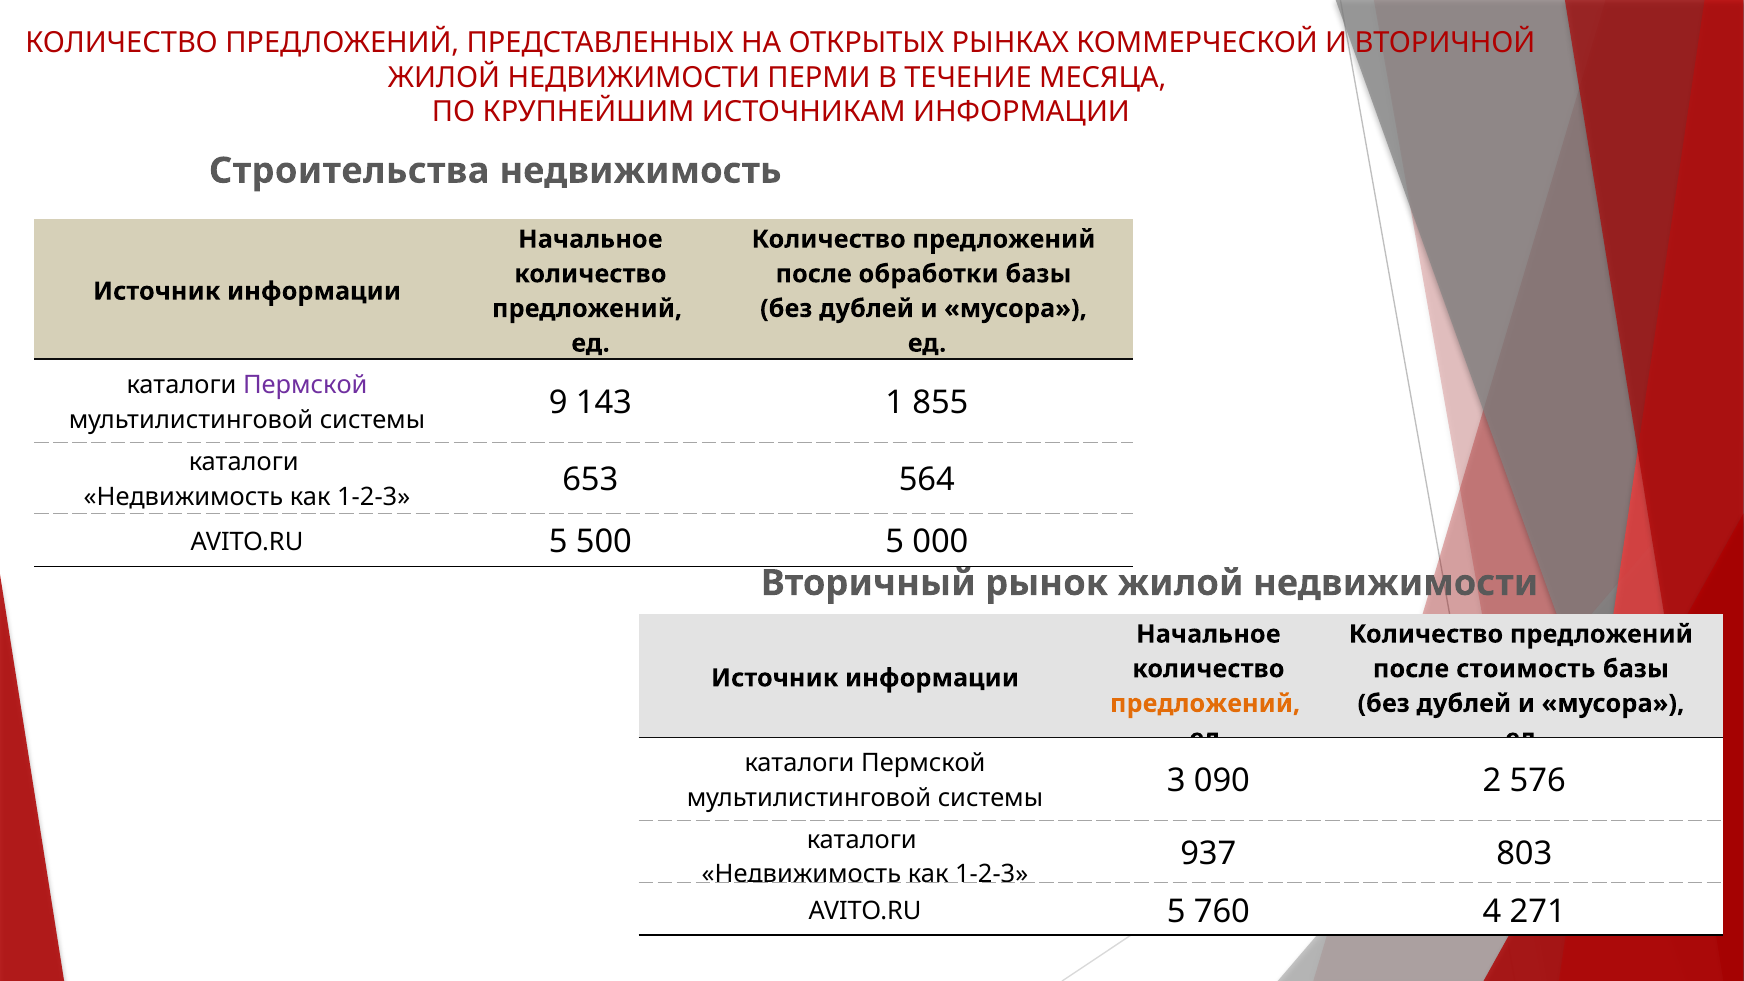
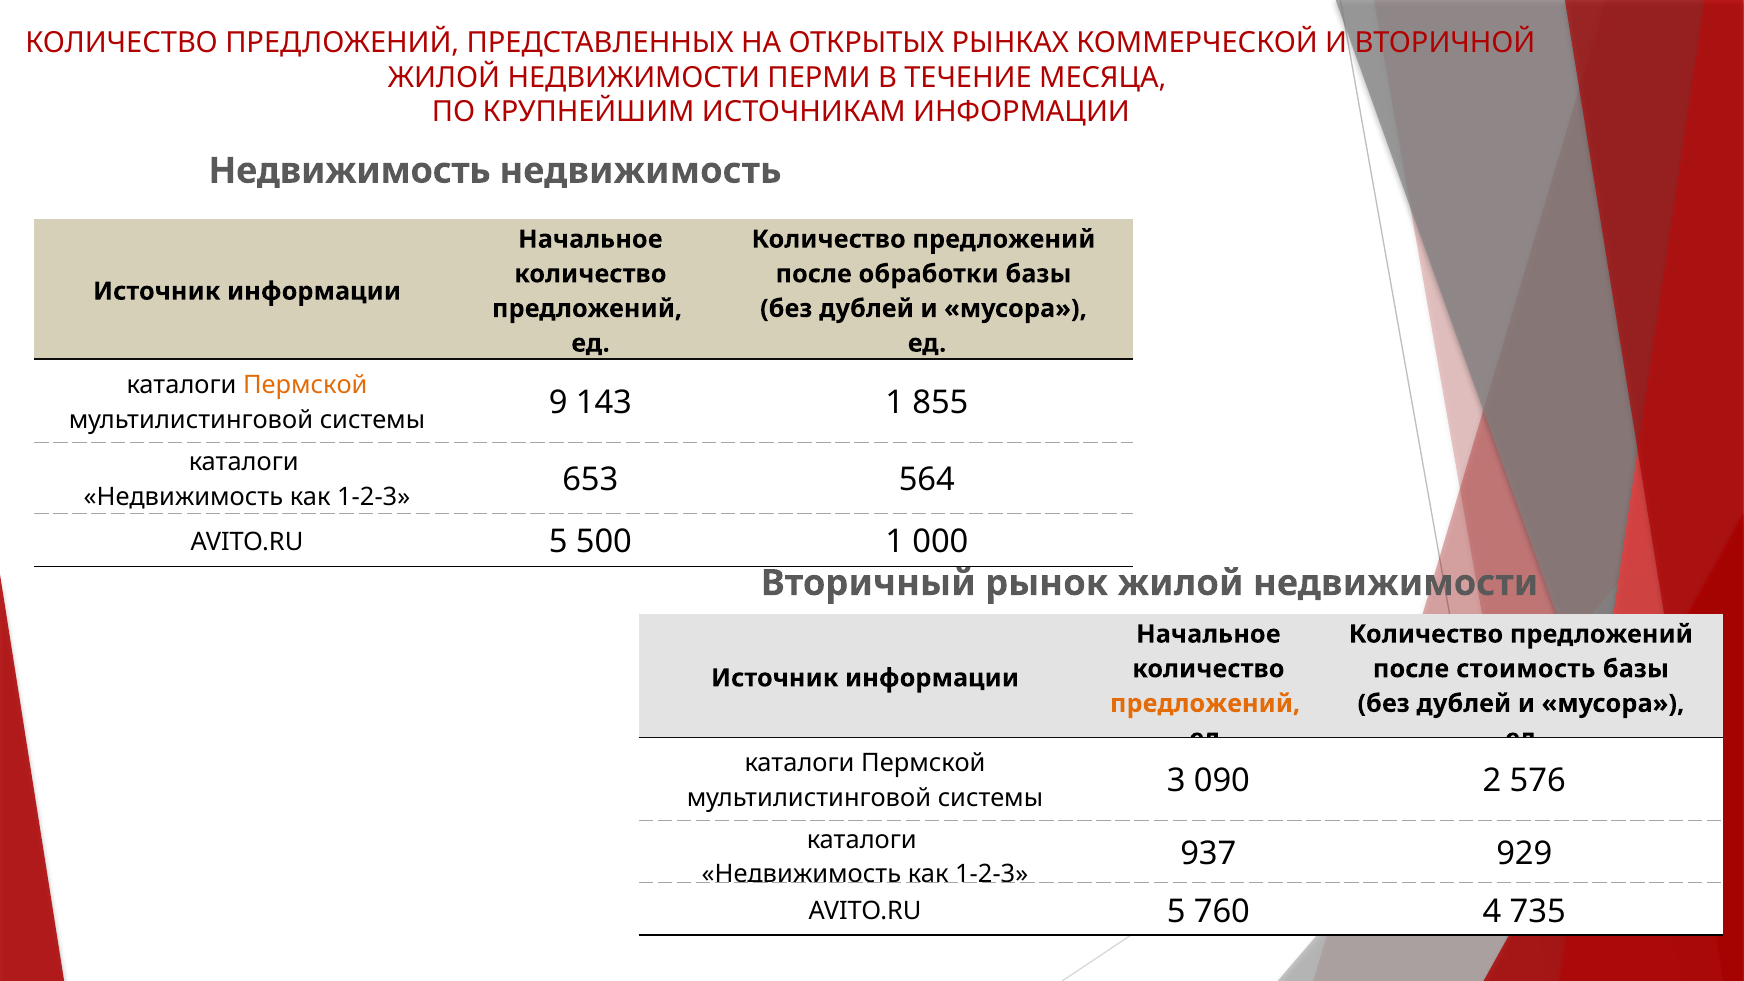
Строительства at (349, 171): Строительства -> Недвижимость
Пермской at (305, 385) colour: purple -> orange
500 5: 5 -> 1
803: 803 -> 929
271: 271 -> 735
